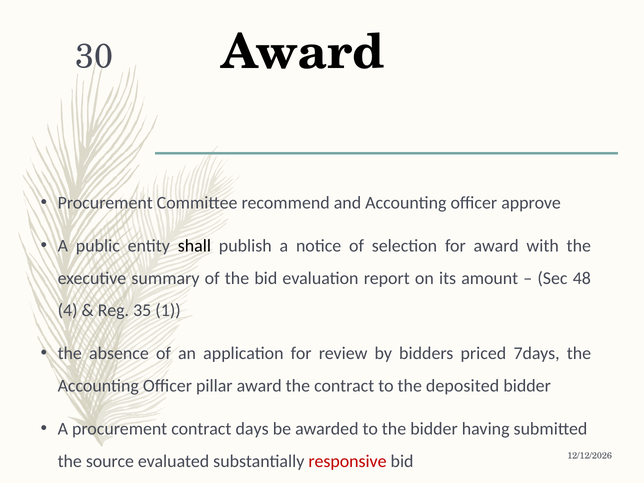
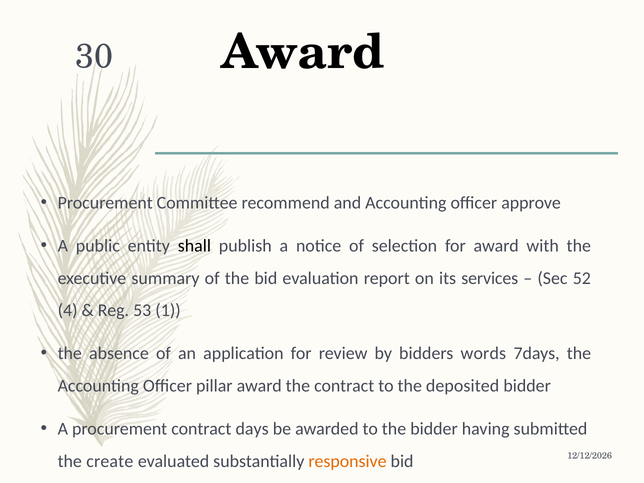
amount: amount -> services
48: 48 -> 52
35: 35 -> 53
priced: priced -> words
source: source -> create
responsive colour: red -> orange
